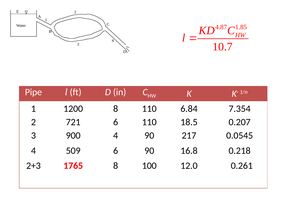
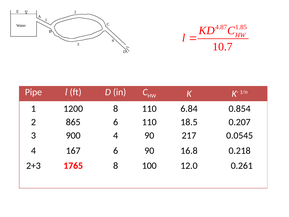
7.354: 7.354 -> 0.854
721: 721 -> 865
509: 509 -> 167
